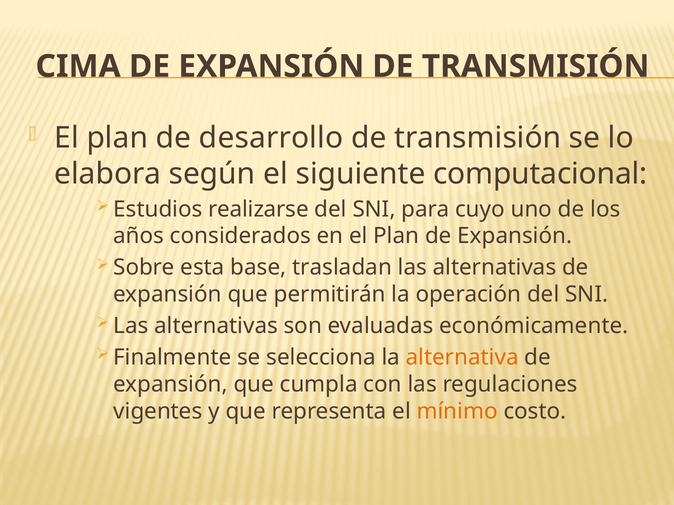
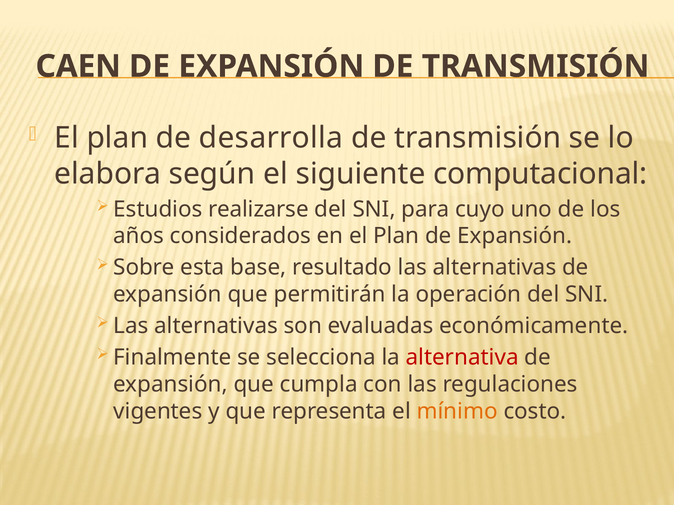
CIMA: CIMA -> CAEN
desarrollo: desarrollo -> desarrolla
trasladan: trasladan -> resultado
alternativa colour: orange -> red
